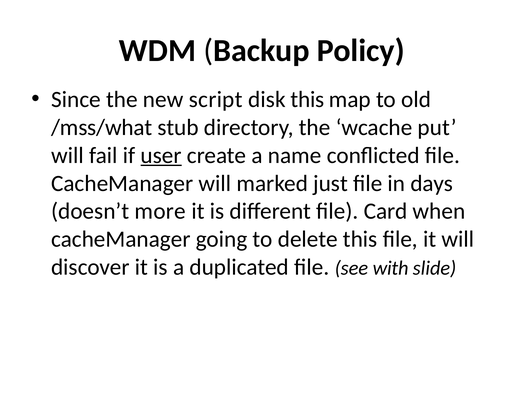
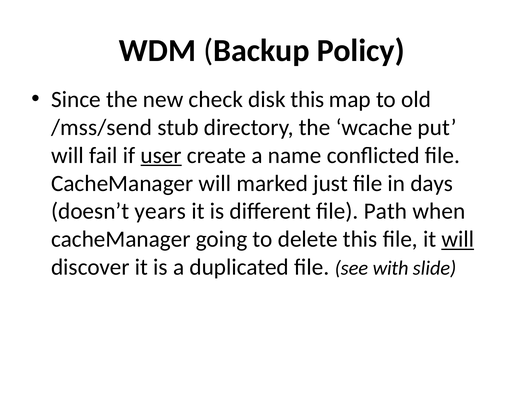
script: script -> check
/mss/what: /mss/what -> /mss/send
more: more -> years
Card: Card -> Path
will at (458, 239) underline: none -> present
